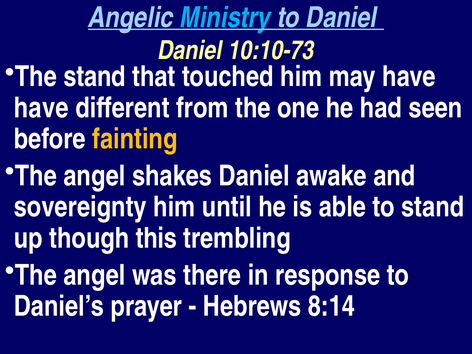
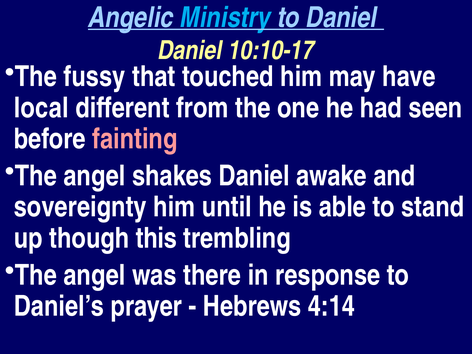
10:10-73: 10:10-73 -> 10:10-17
The stand: stand -> fussy
have at (41, 108): have -> local
fainting colour: yellow -> pink
8:14: 8:14 -> 4:14
